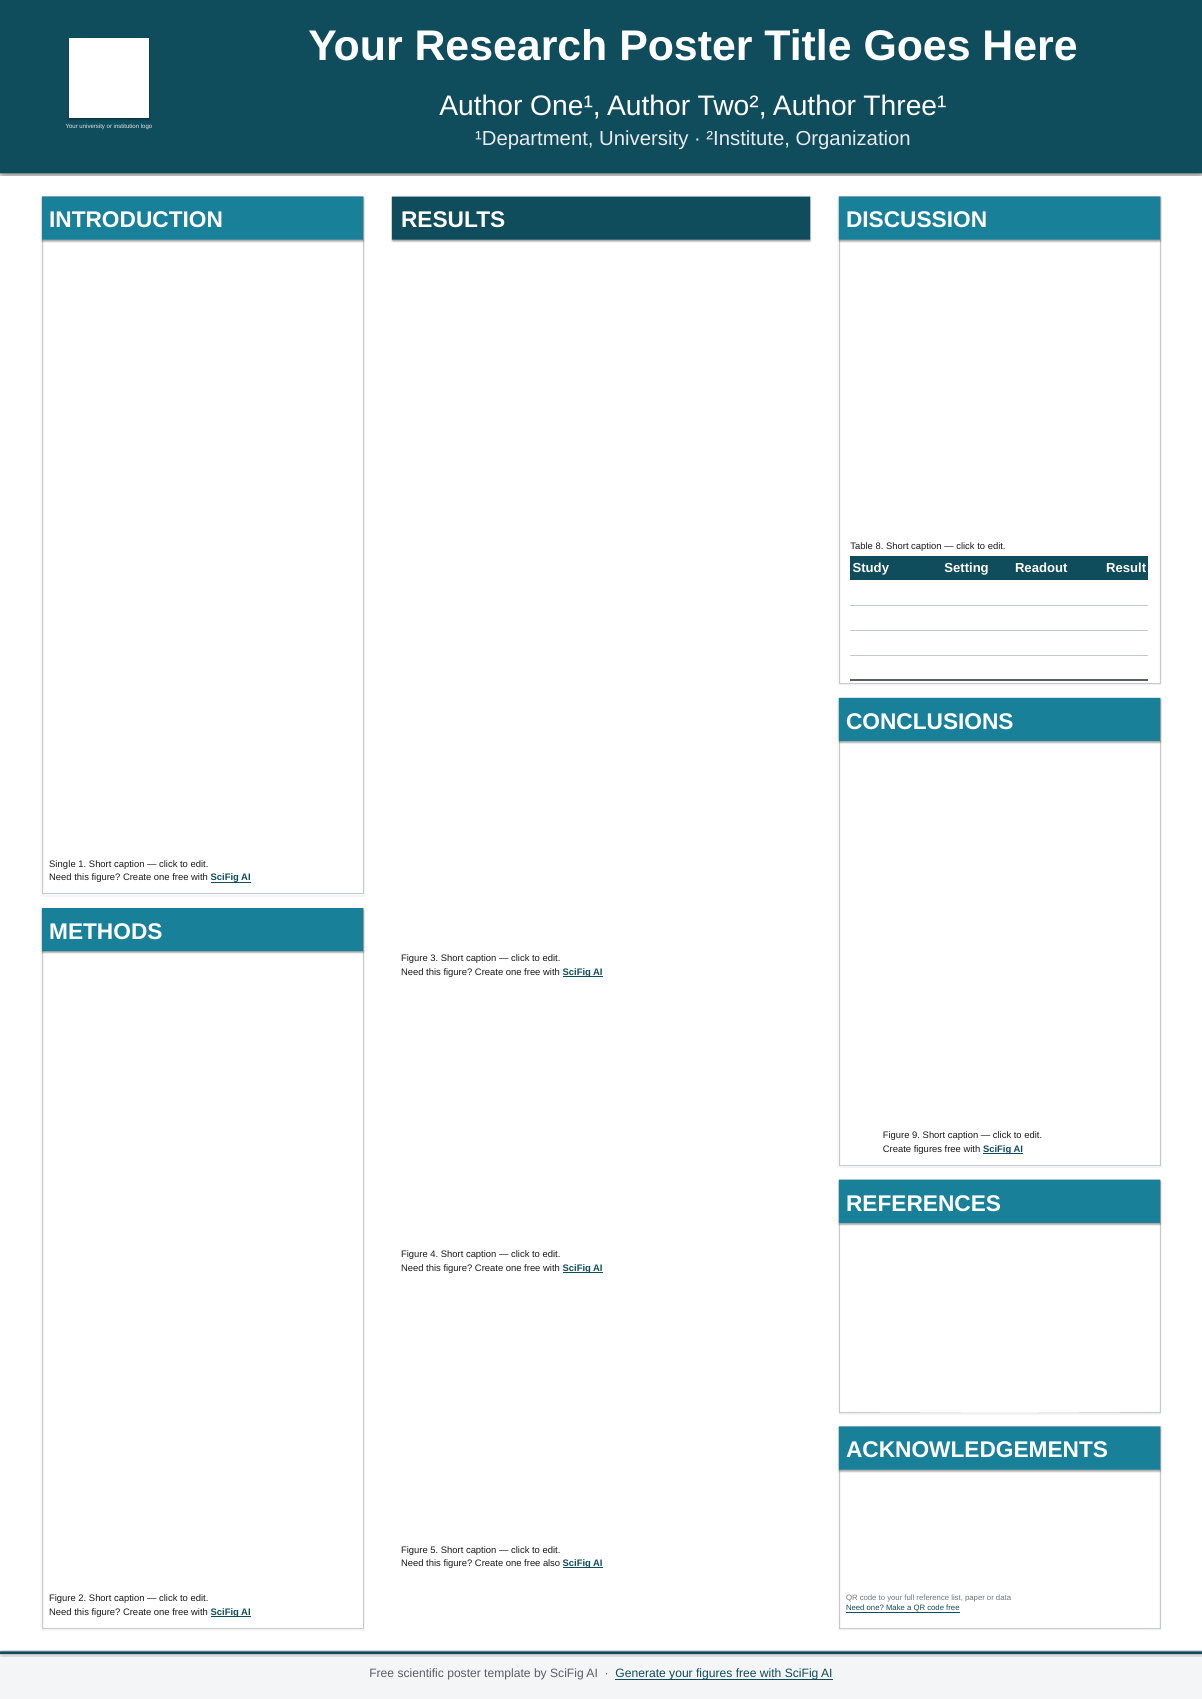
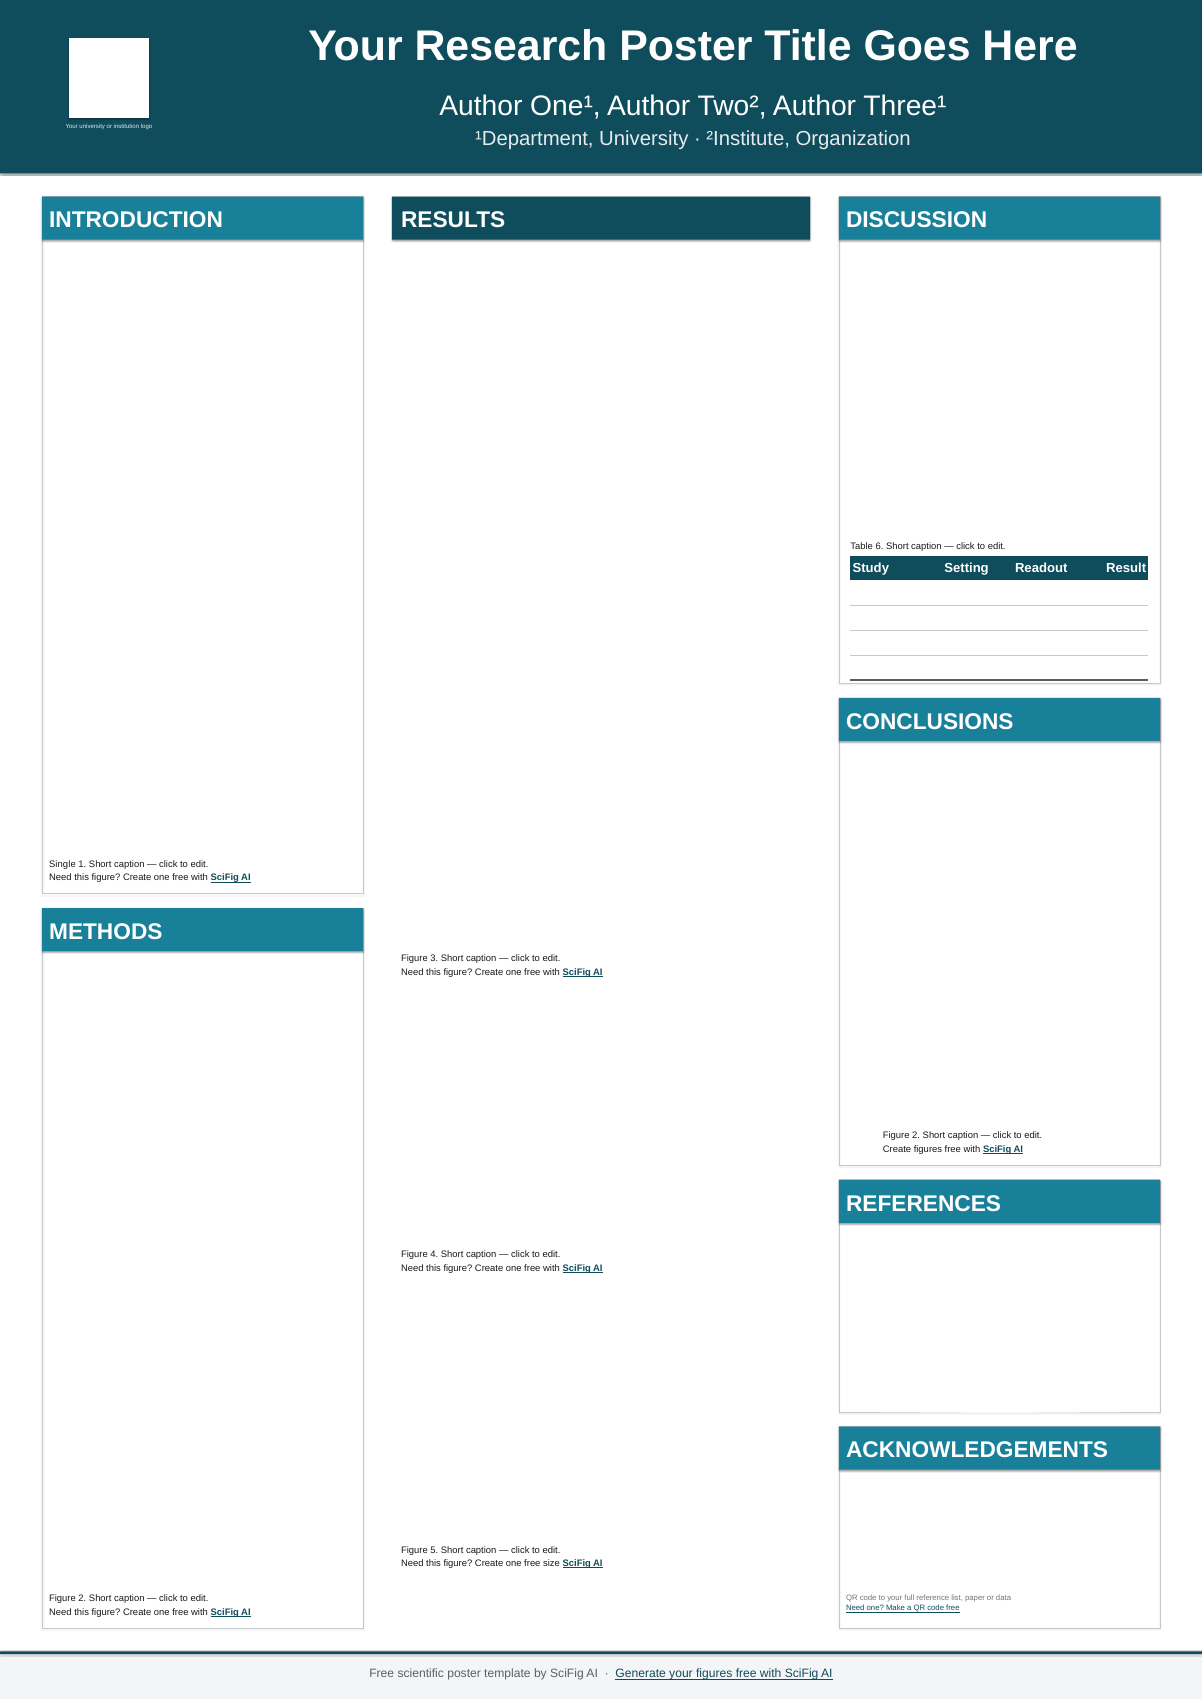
8: 8 -> 6
9 at (916, 1136): 9 -> 2
also: also -> size
